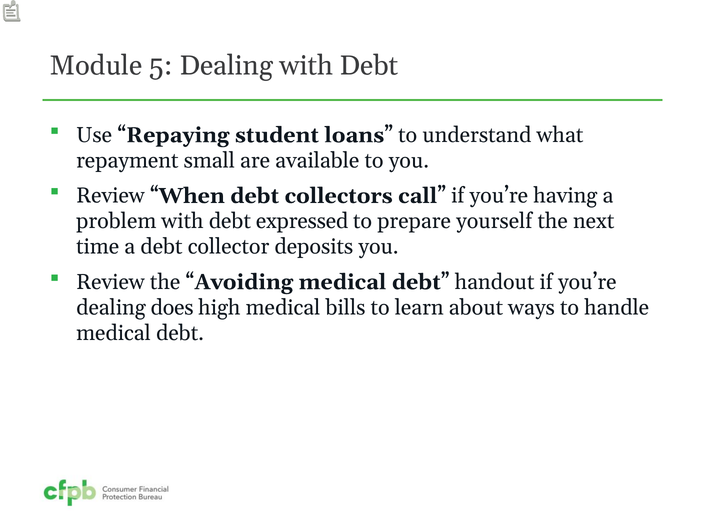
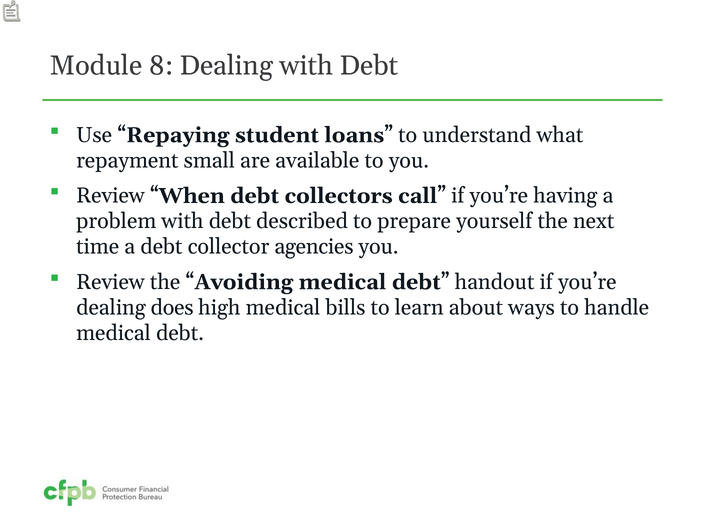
5: 5 -> 8
expressed: expressed -> described
deposits: deposits -> agencies
